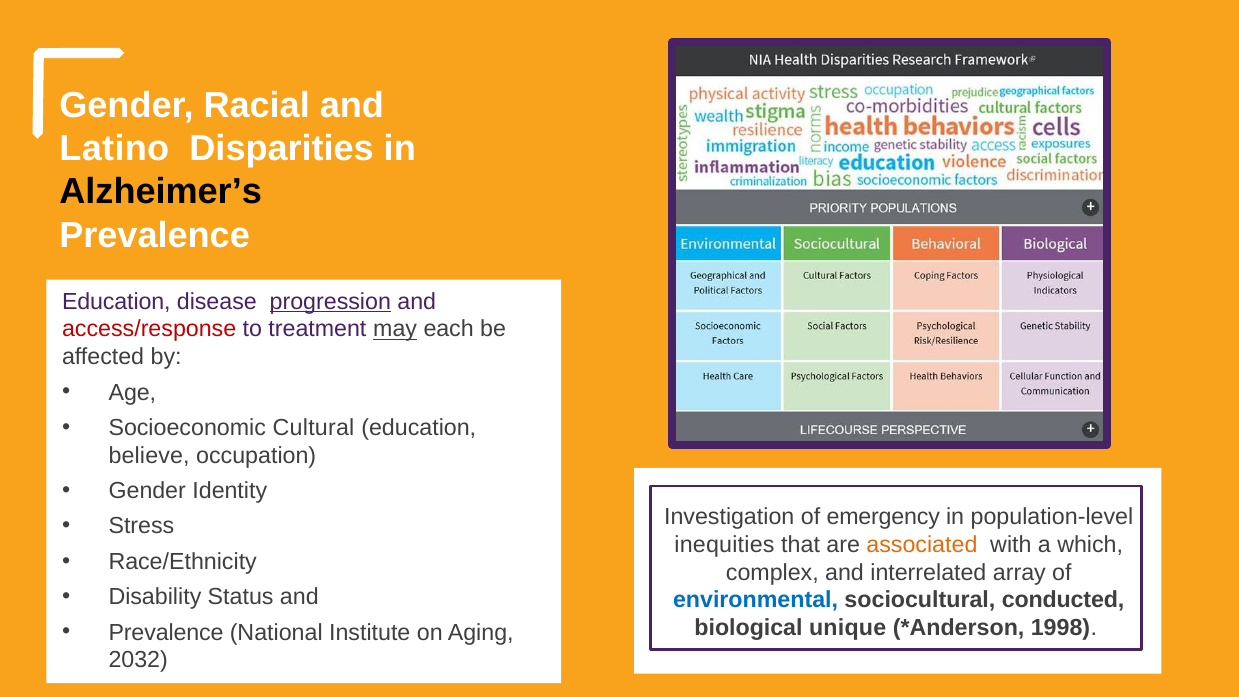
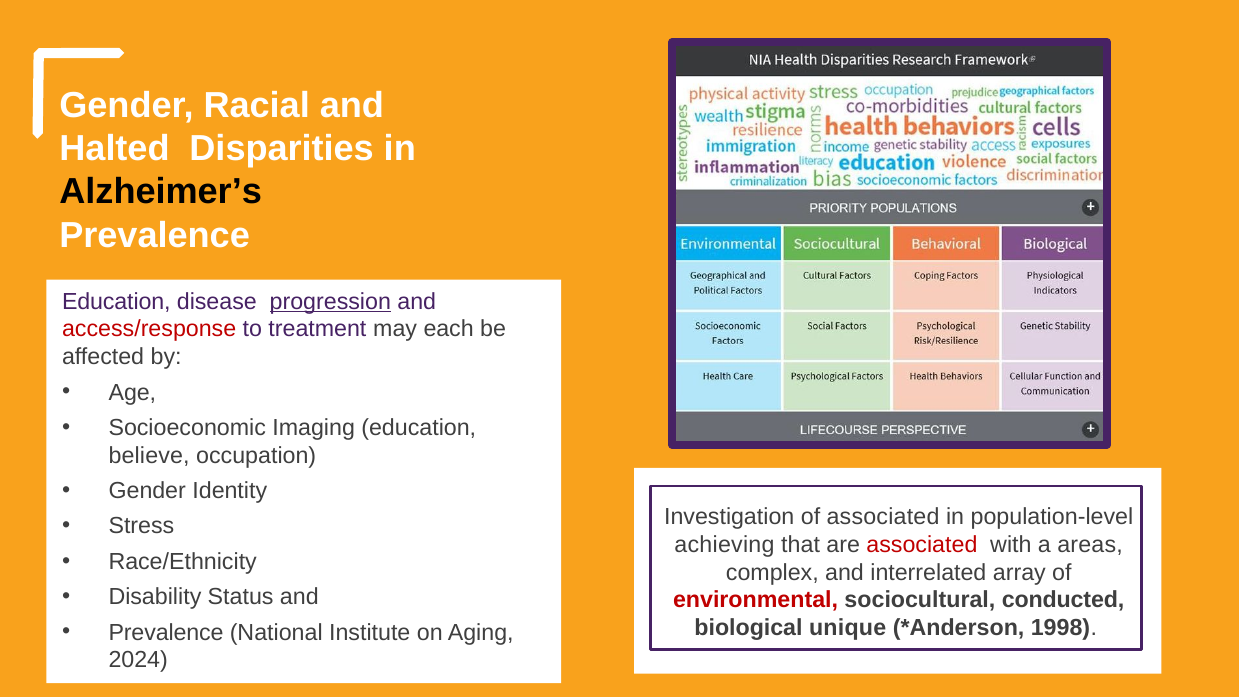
Latino: Latino -> Halted
may underline: present -> none
Cultural: Cultural -> Imaging
of emergency: emergency -> associated
inequities: inequities -> achieving
associated at (922, 545) colour: orange -> red
which: which -> areas
environmental colour: blue -> red
2032: 2032 -> 2024
